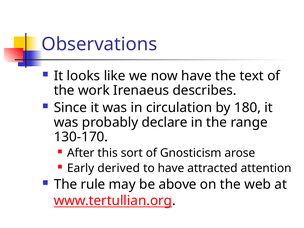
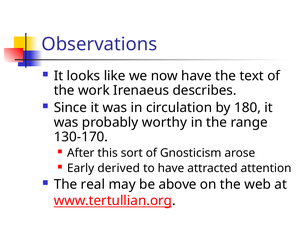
declare: declare -> worthy
rule: rule -> real
